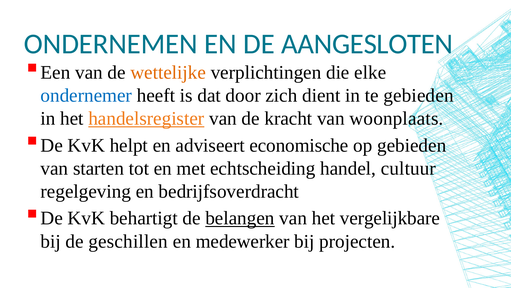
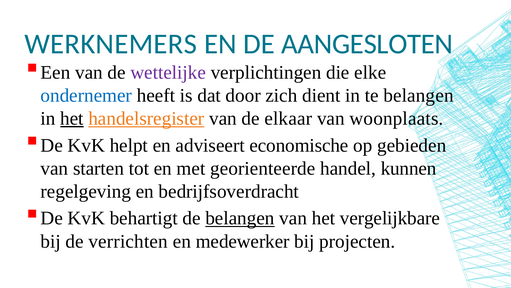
ONDERNEMEN: ONDERNEMEN -> WERKNEMERS
wettelijke colour: orange -> purple
te gebieden: gebieden -> belangen
het at (72, 118) underline: none -> present
kracht: kracht -> elkaar
echtscheiding: echtscheiding -> georienteerde
cultuur: cultuur -> kunnen
geschillen: geschillen -> verrichten
